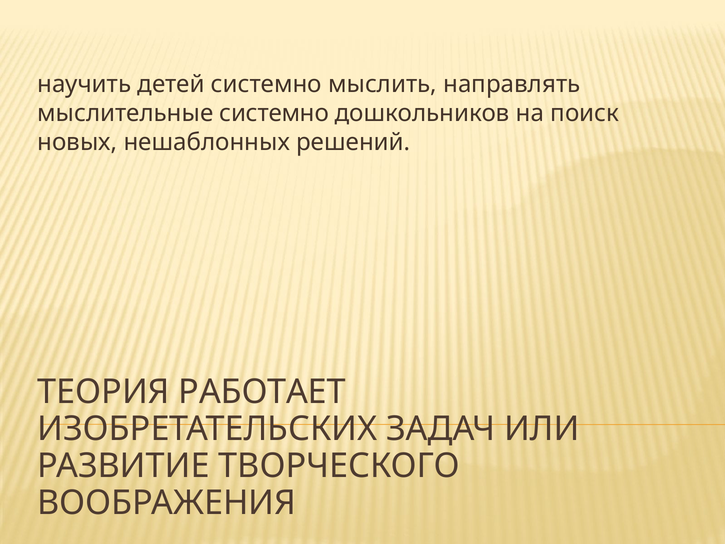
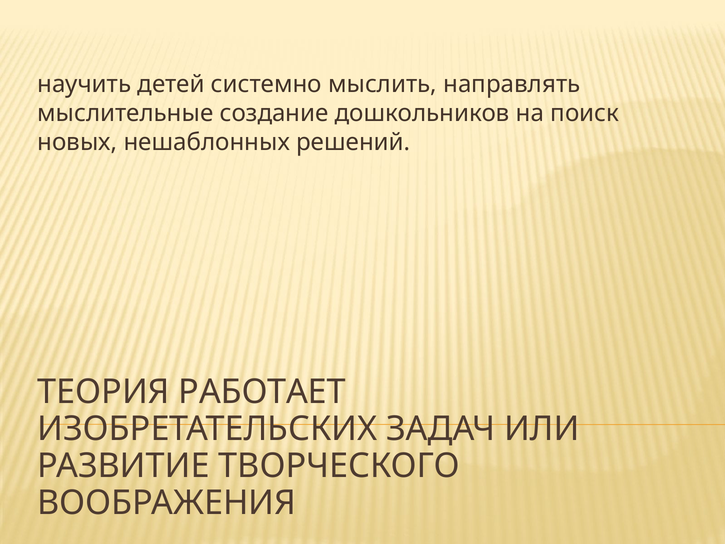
мыслительные системно: системно -> создание
